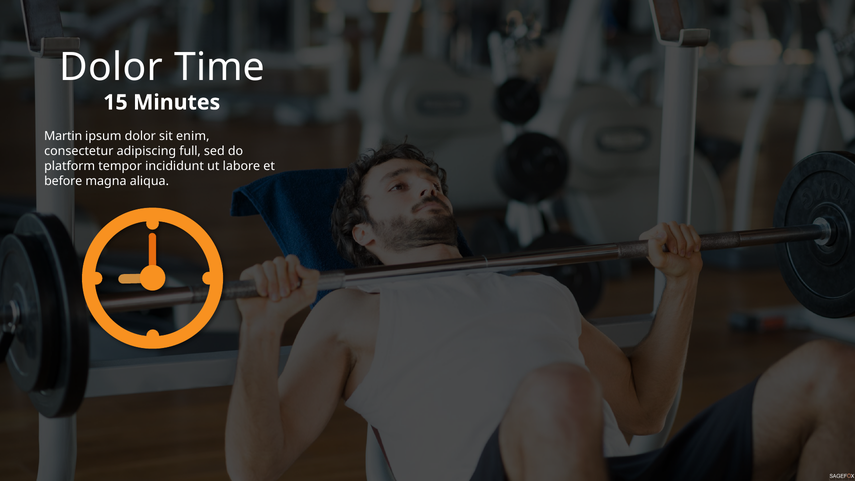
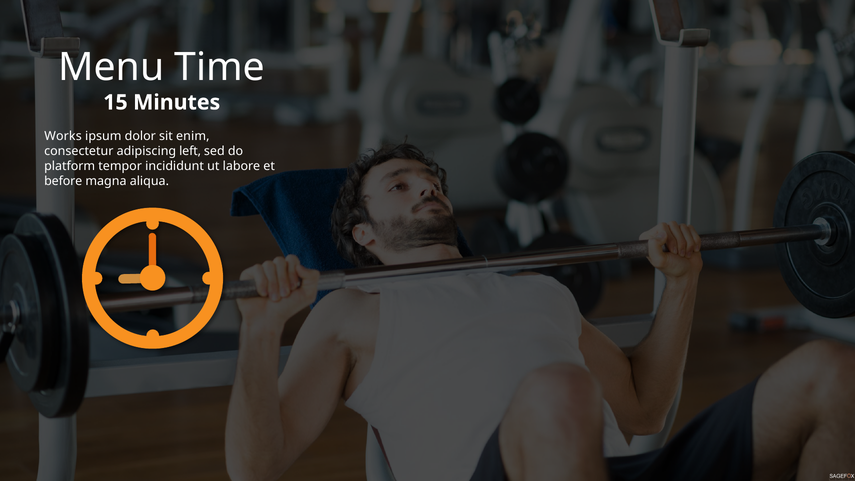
Dolor at (111, 67): Dolor -> Menu
Martin: Martin -> Works
full: full -> left
